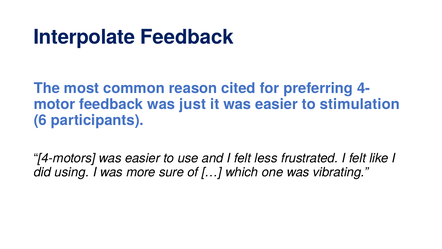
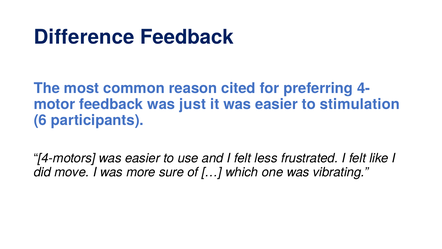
Interpolate: Interpolate -> Difference
using: using -> move
